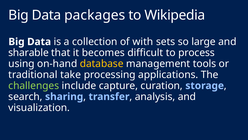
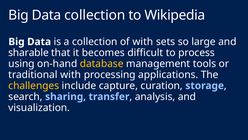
Data packages: packages -> collection
traditional take: take -> with
challenges colour: light green -> yellow
